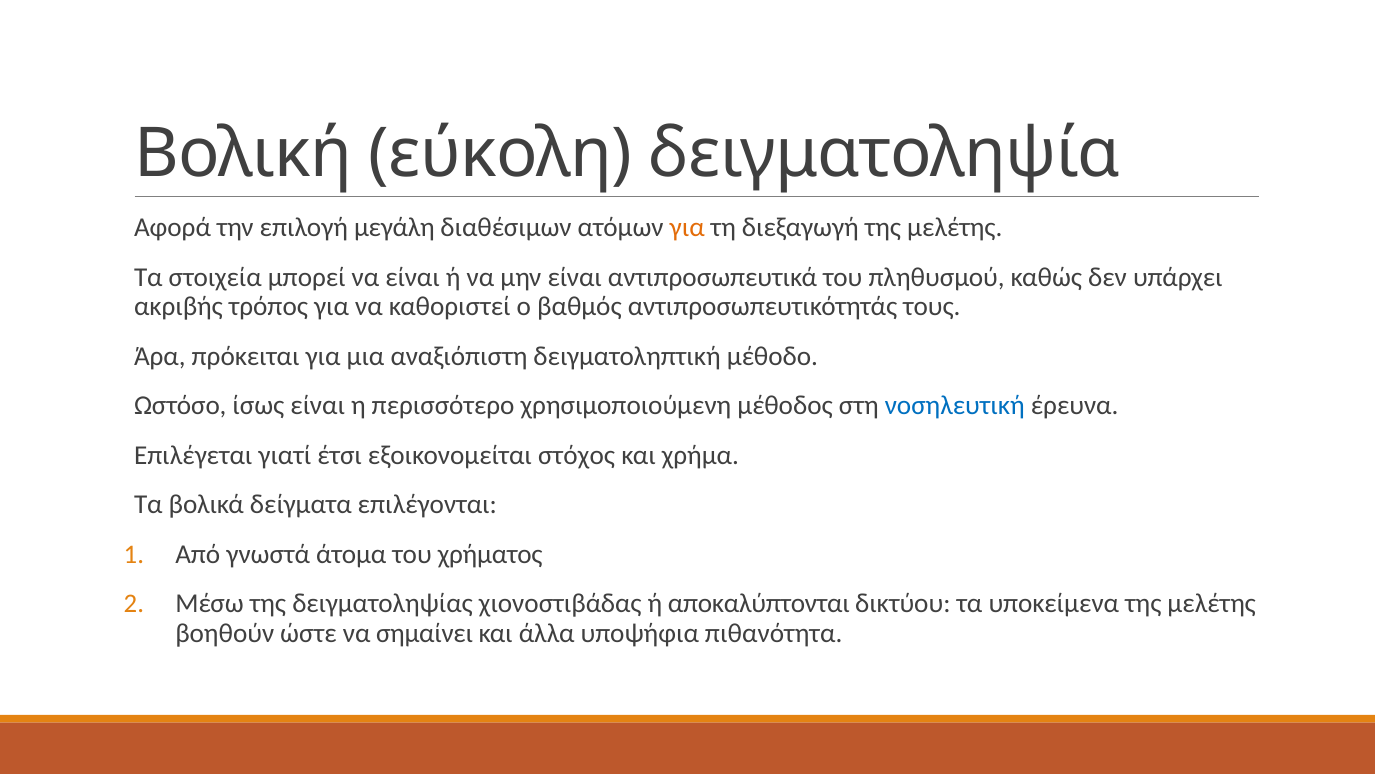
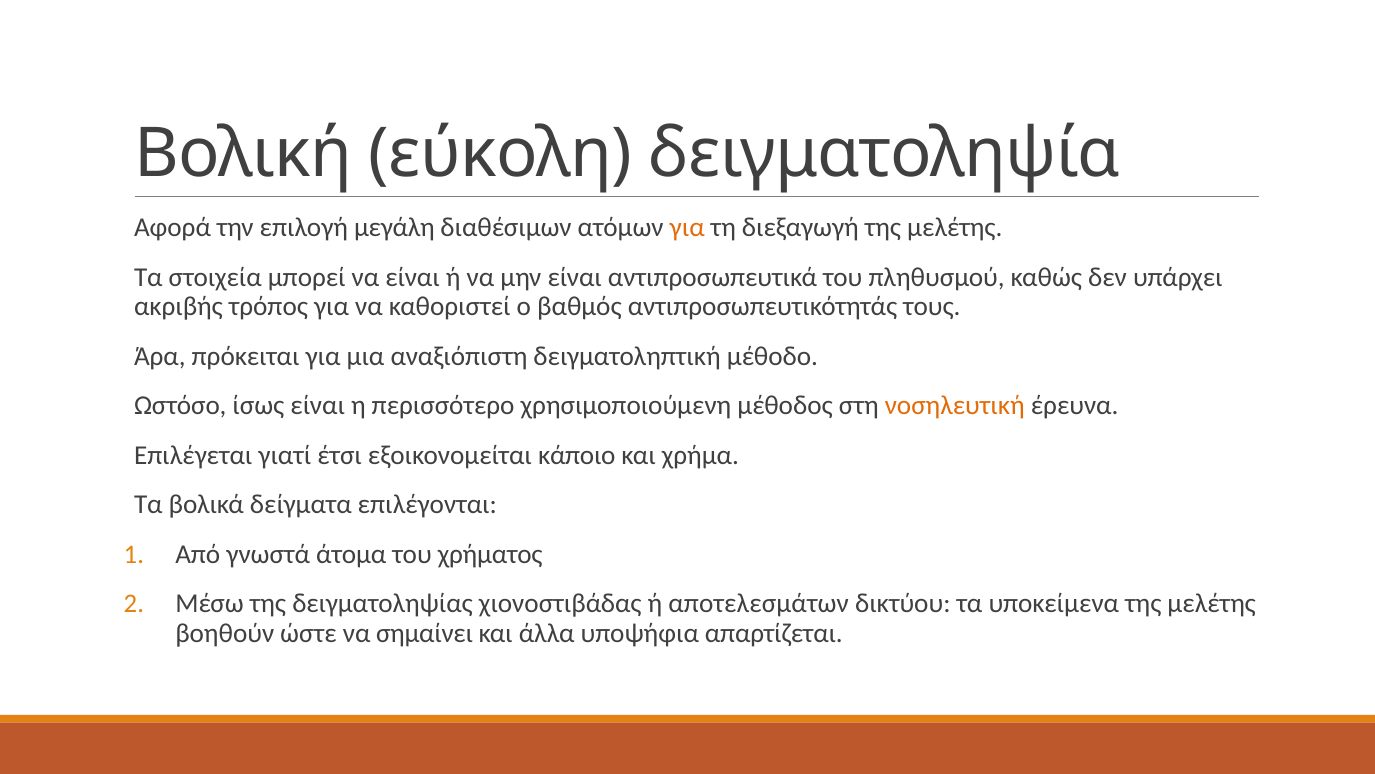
νοσηλευτική colour: blue -> orange
στόχος: στόχος -> κάποιο
αποκαλύπτονται: αποκαλύπτονται -> αποτελεσμάτων
πιθανότητα: πιθανότητα -> απαρτίζεται
